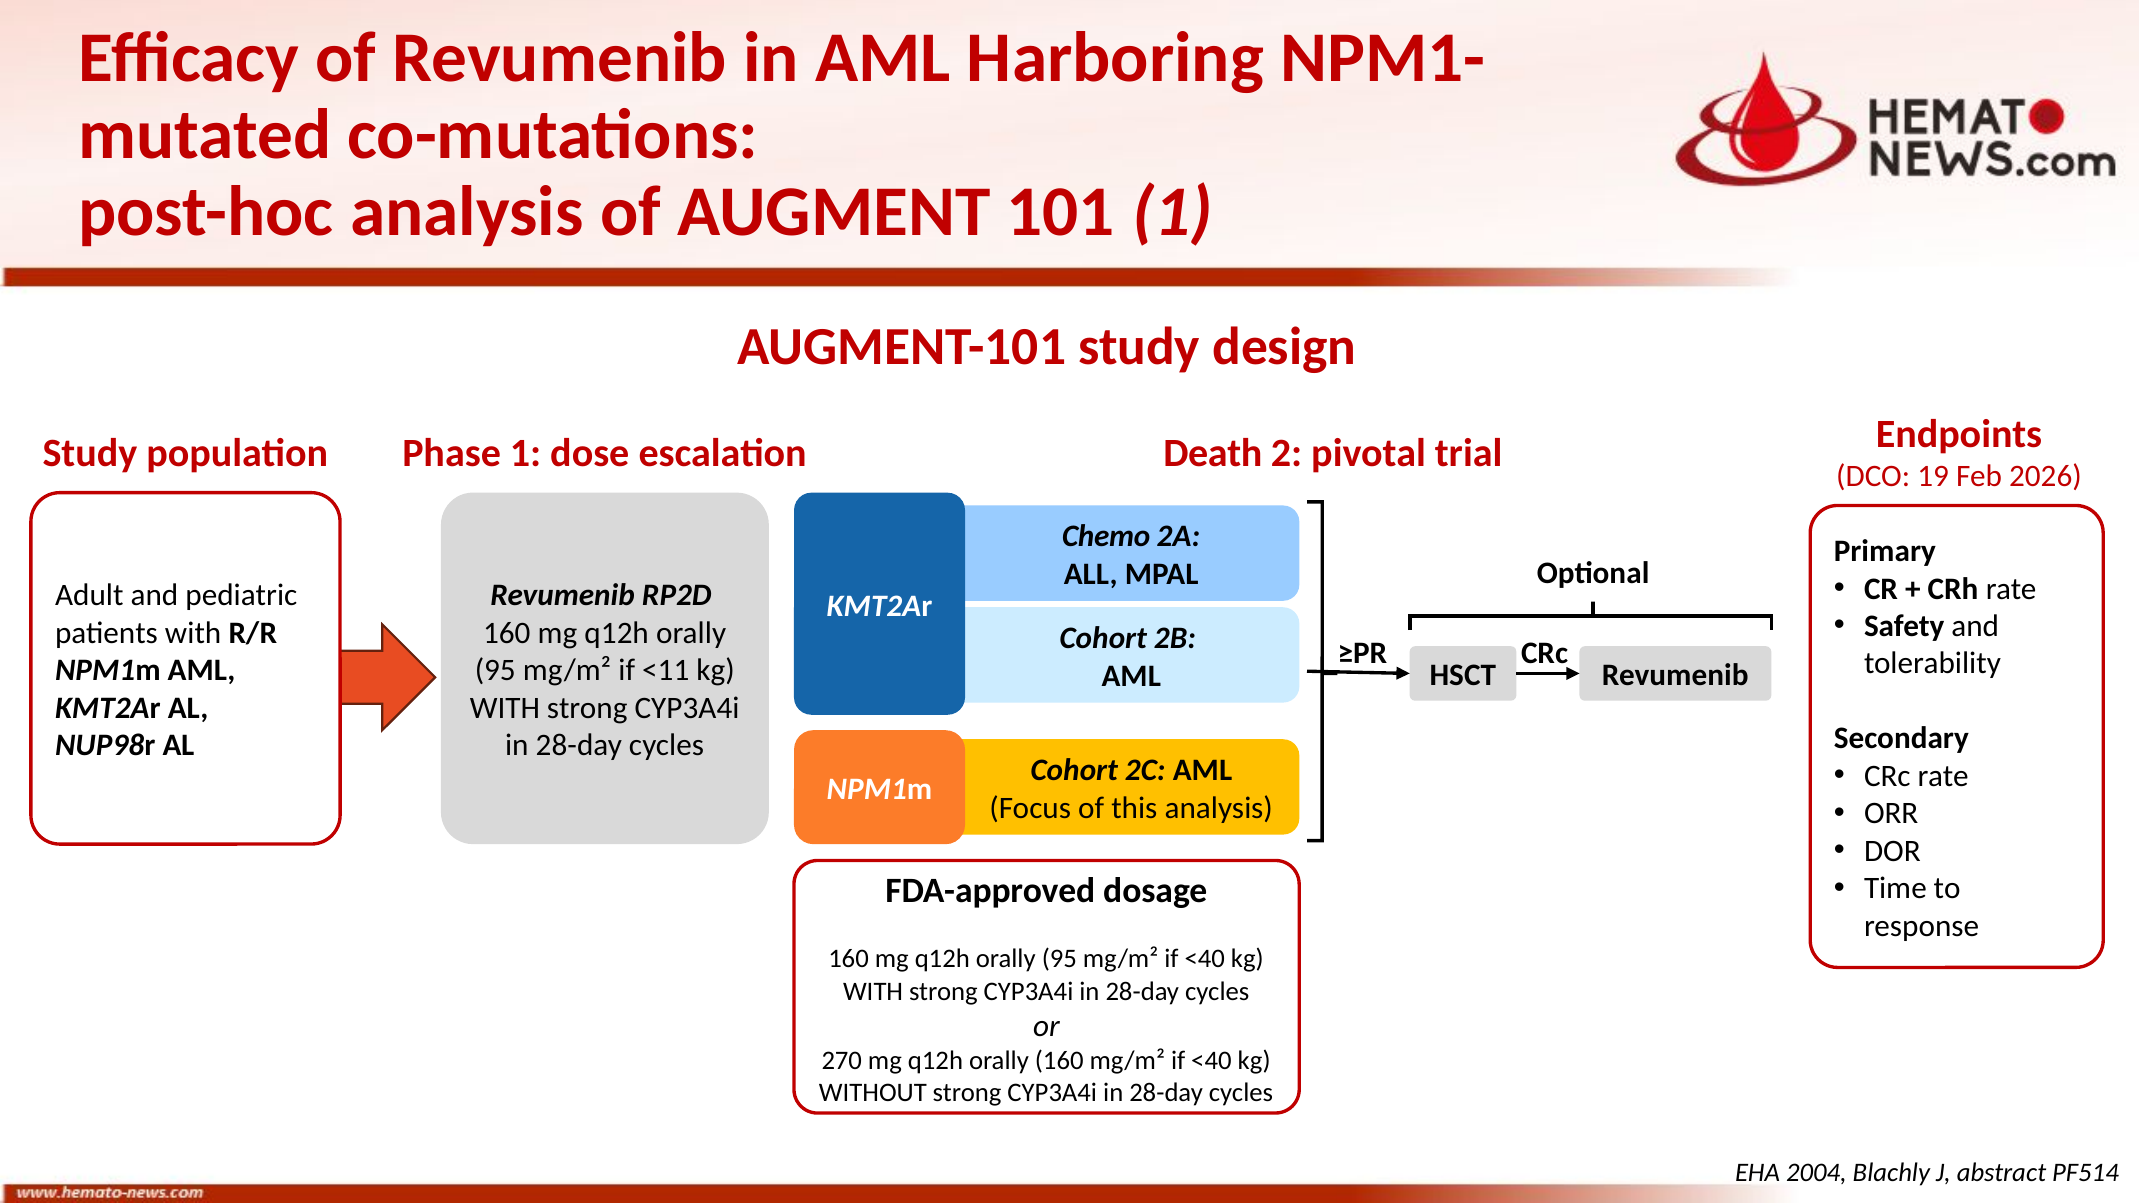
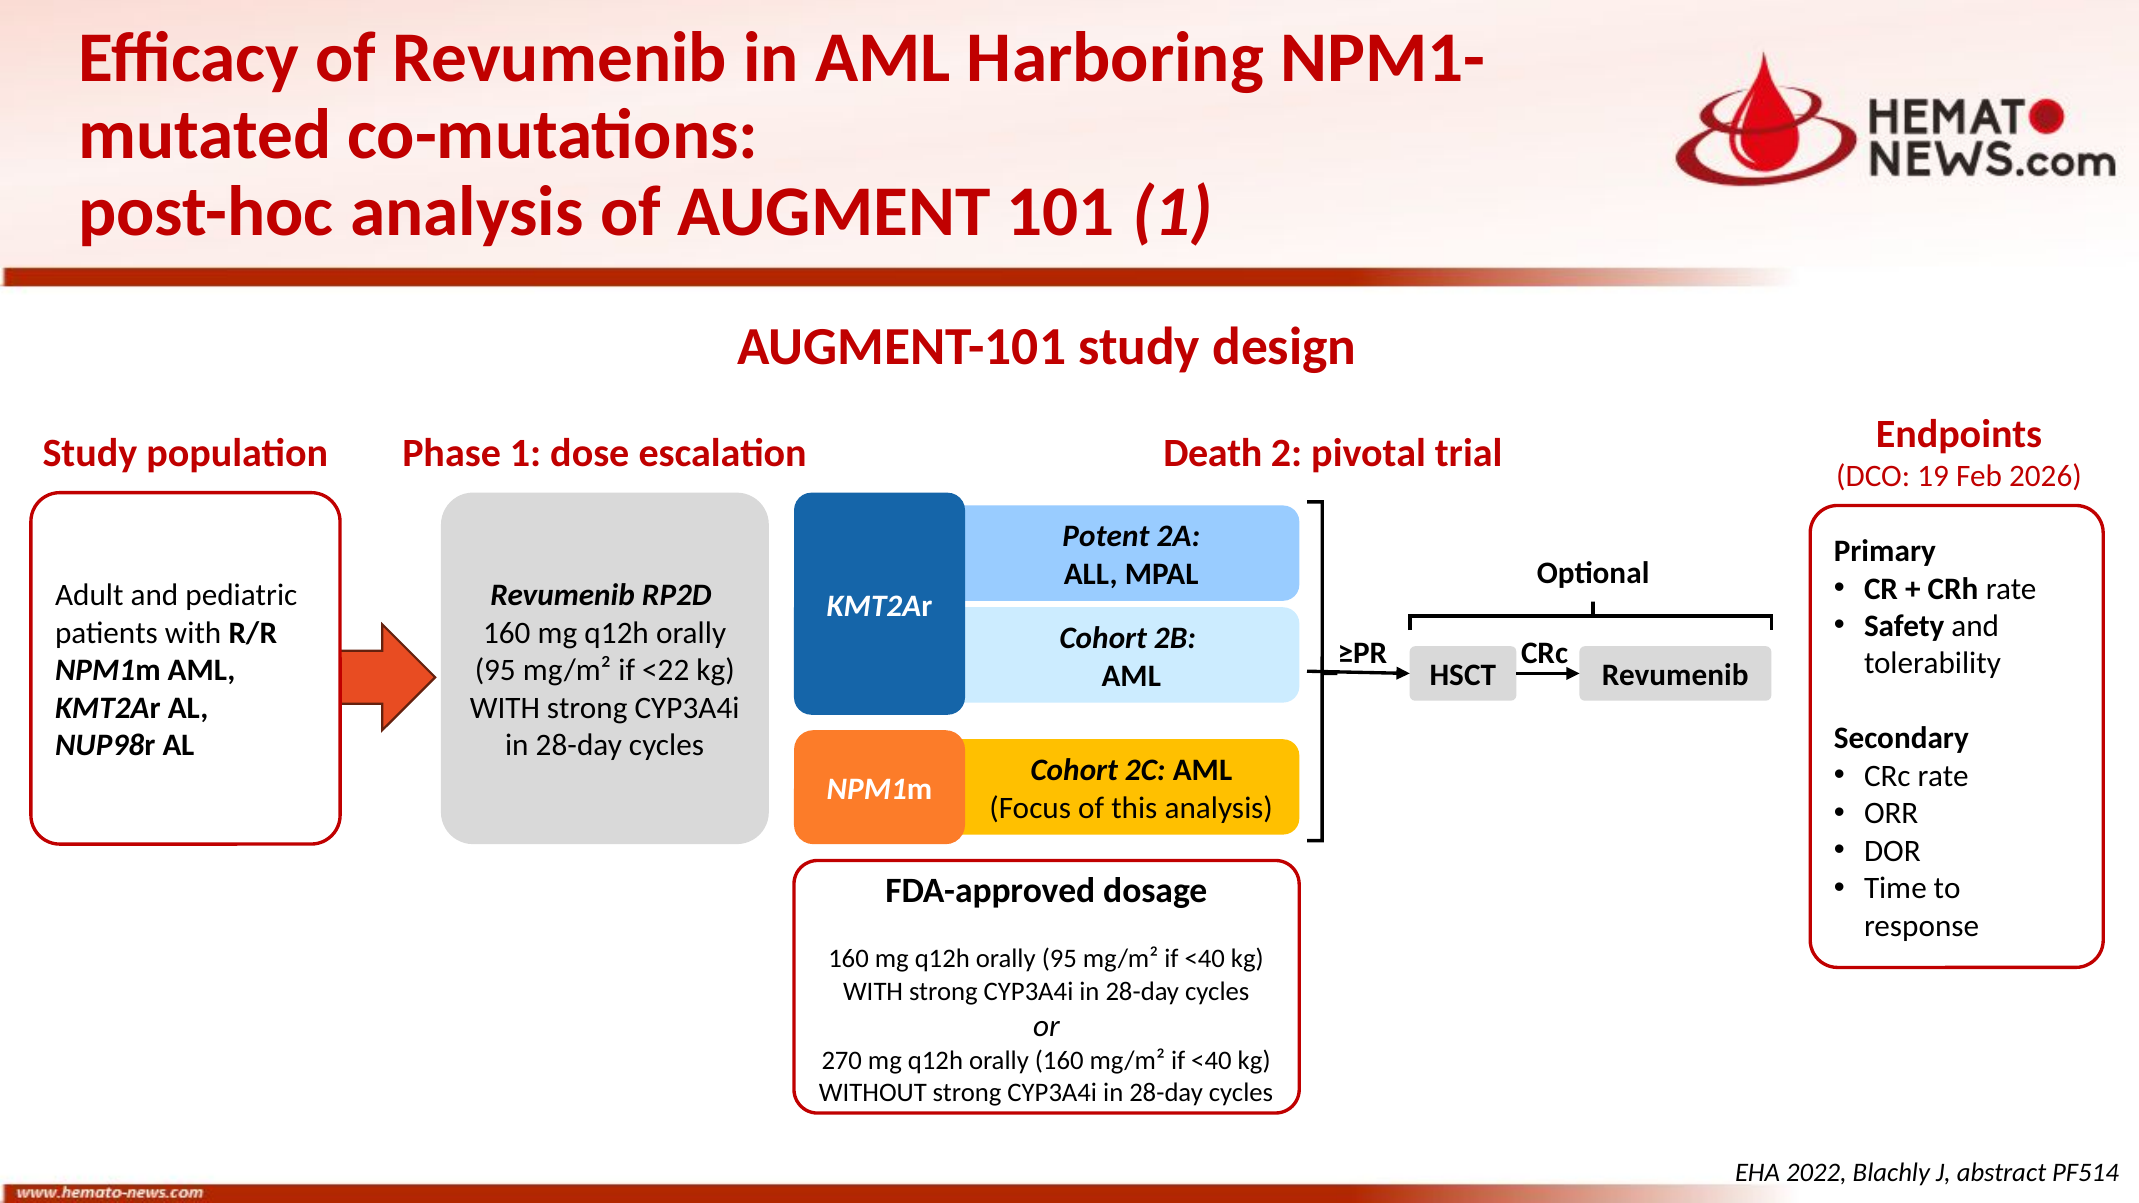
Chemo: Chemo -> Potent
<11: <11 -> <22
2004: 2004 -> 2022
